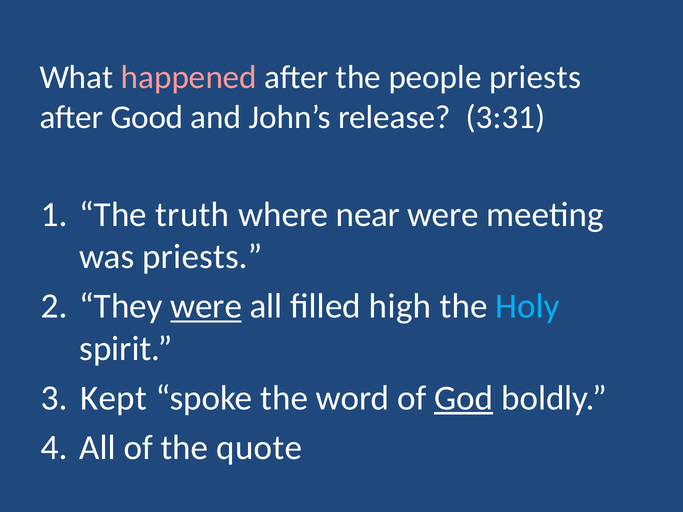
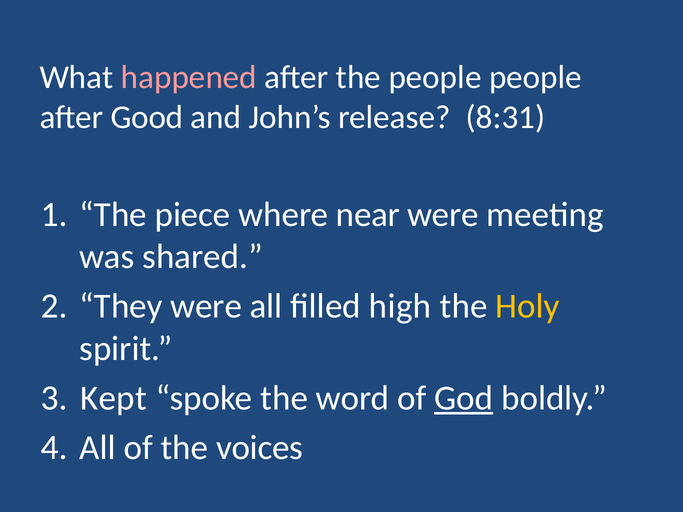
people priests: priests -> people
3:31: 3:31 -> 8:31
truth: truth -> piece
was priests: priests -> shared
were at (206, 307) underline: present -> none
Holy colour: light blue -> yellow
quote: quote -> voices
